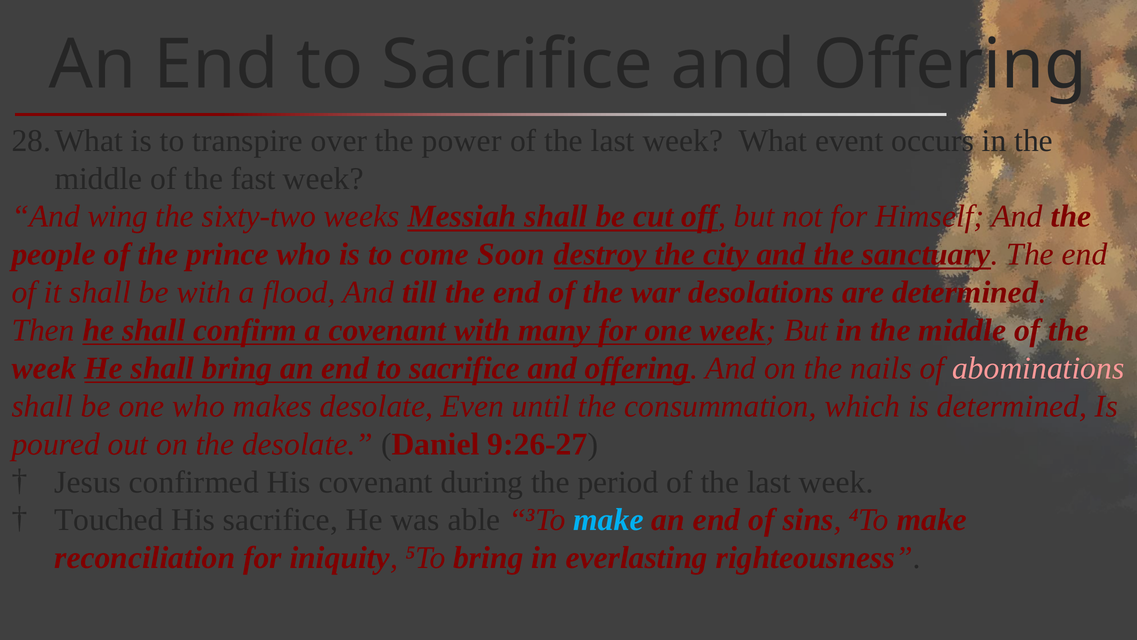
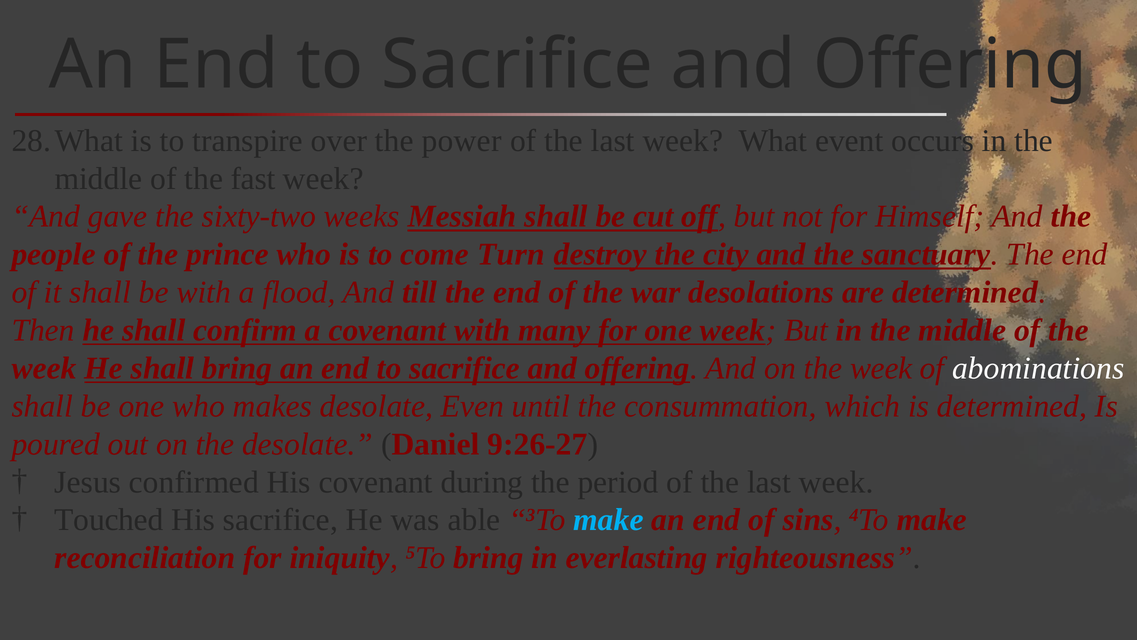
wing: wing -> gave
Soon: Soon -> Turn
on the nails: nails -> week
abominations colour: pink -> white
